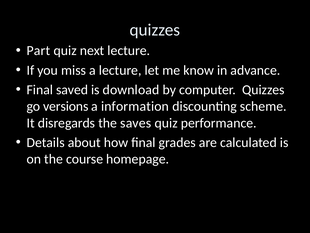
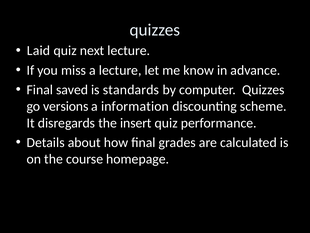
Part: Part -> Laid
download: download -> standards
saves: saves -> insert
